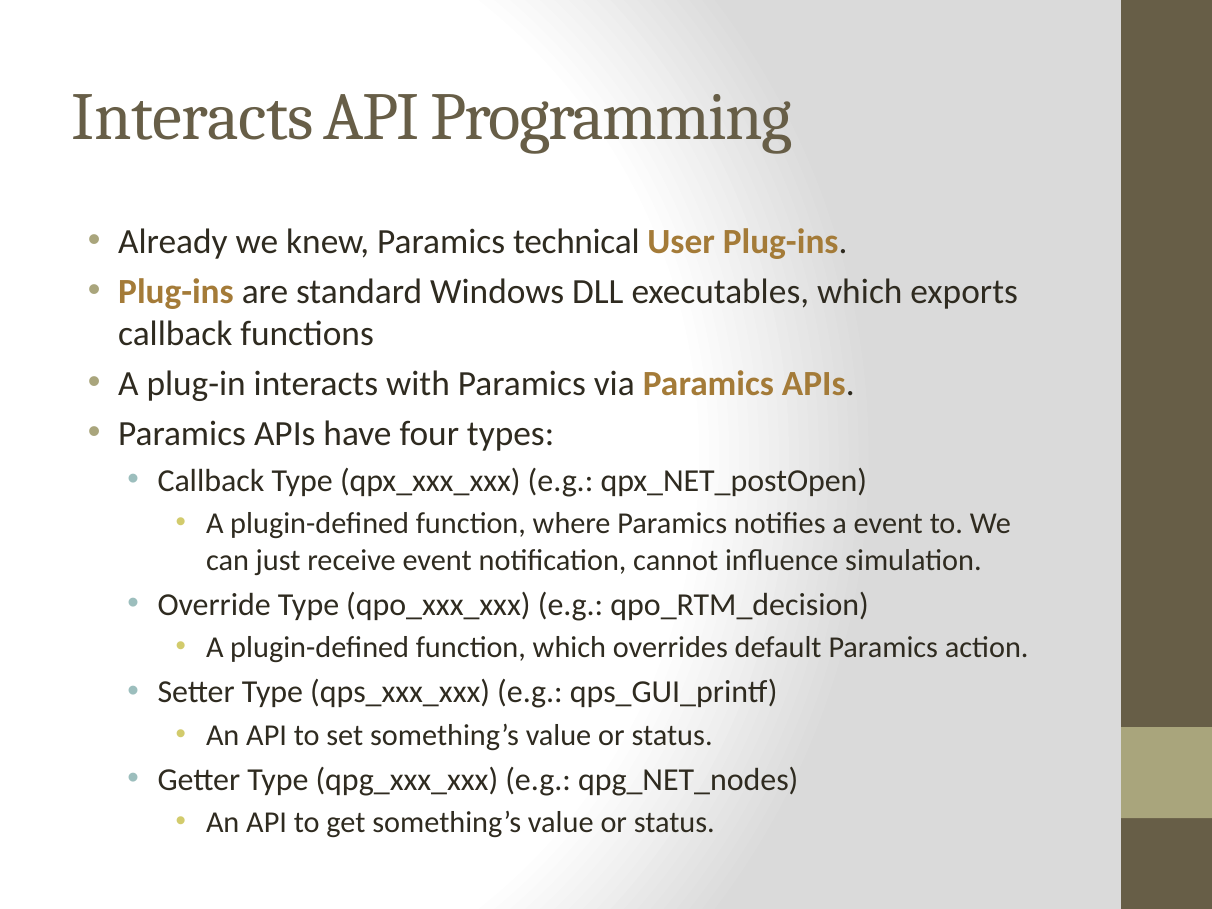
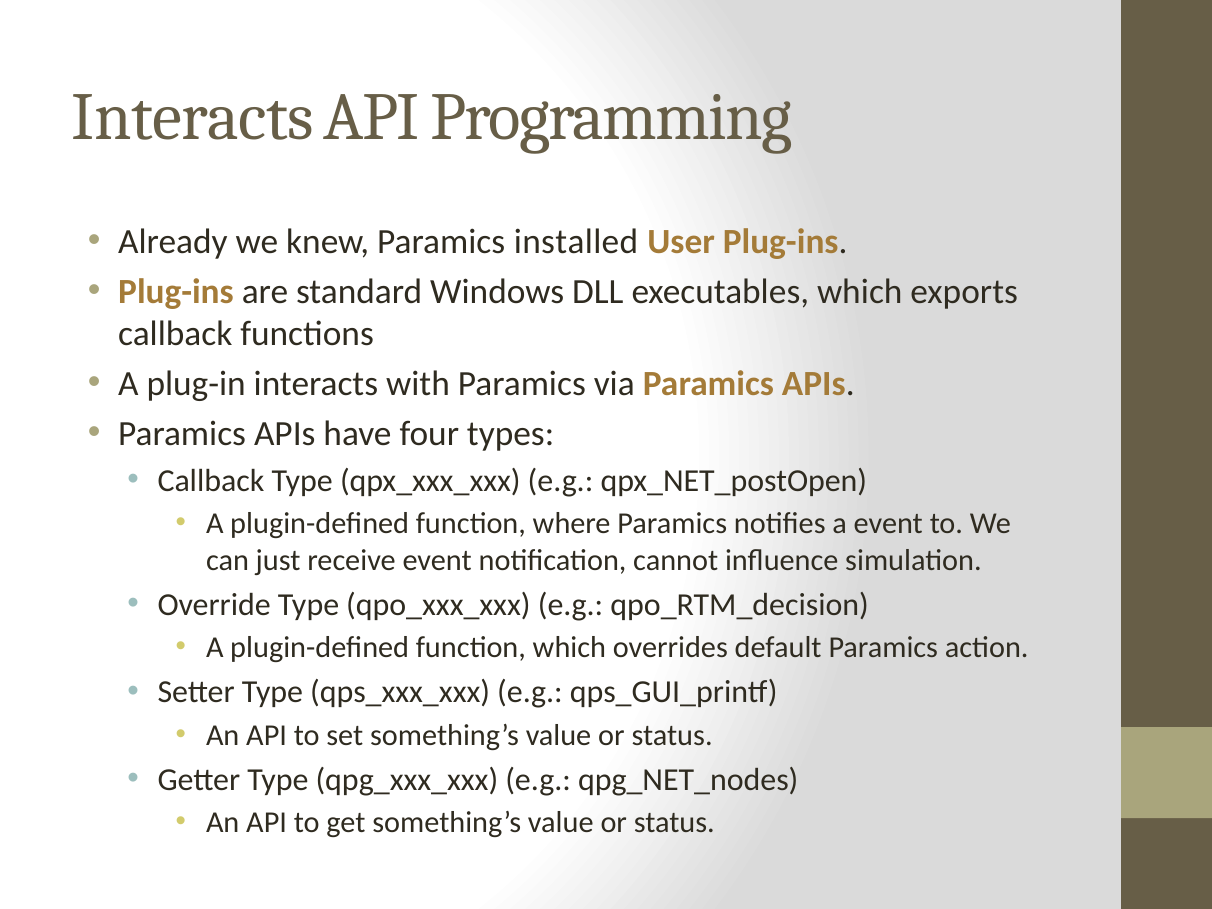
technical: technical -> installed
